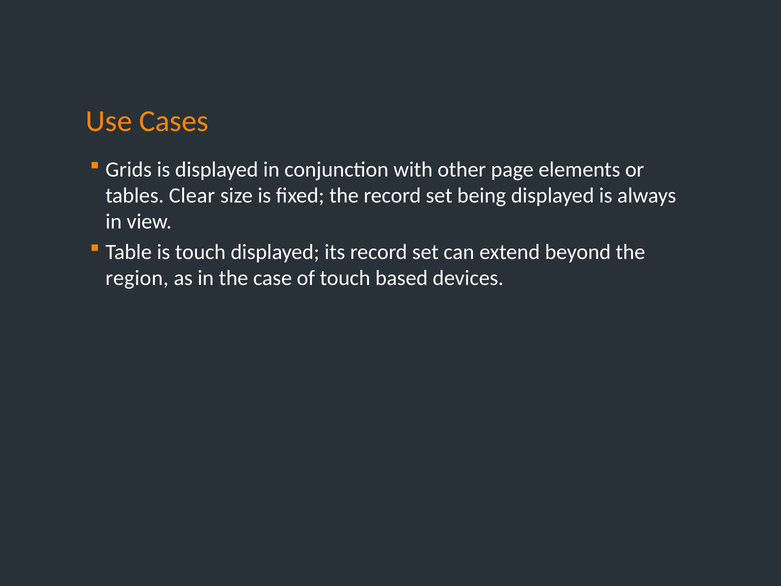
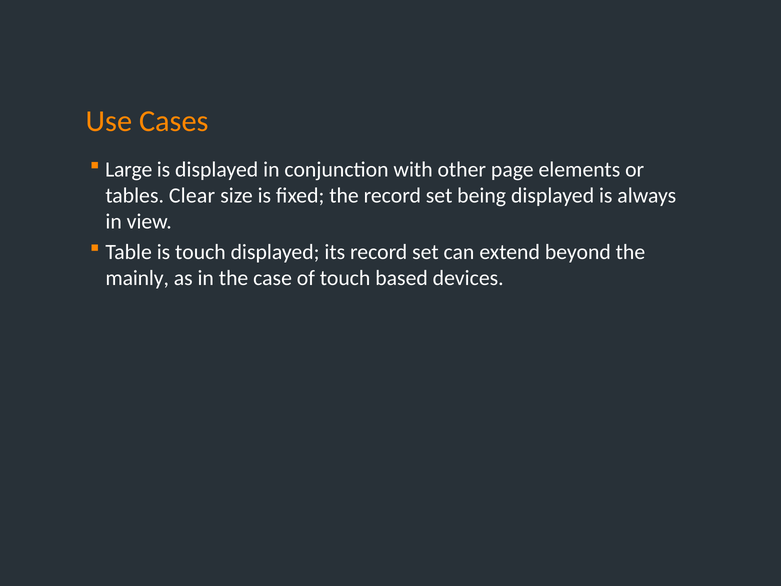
Grids: Grids -> Large
region: region -> mainly
